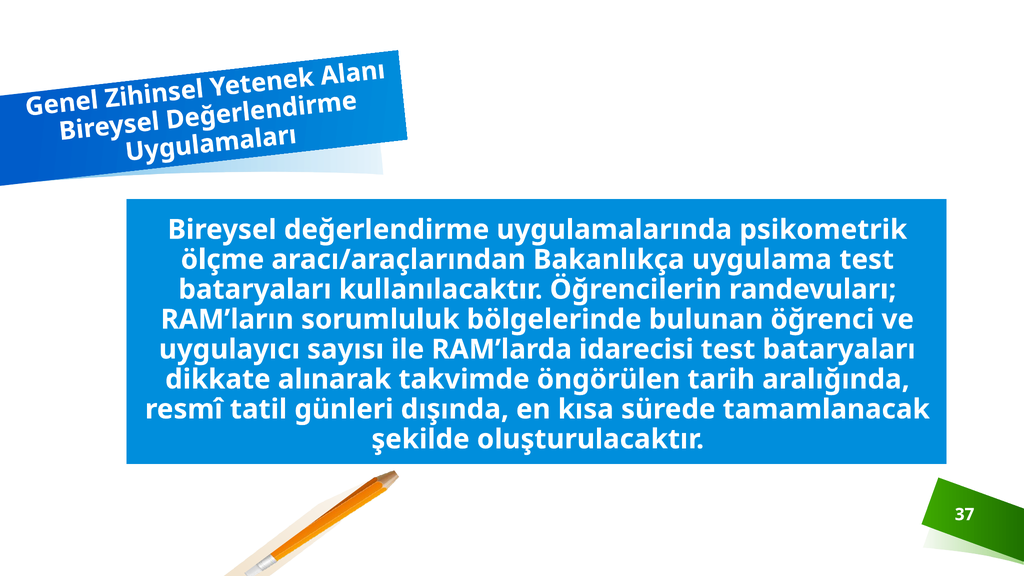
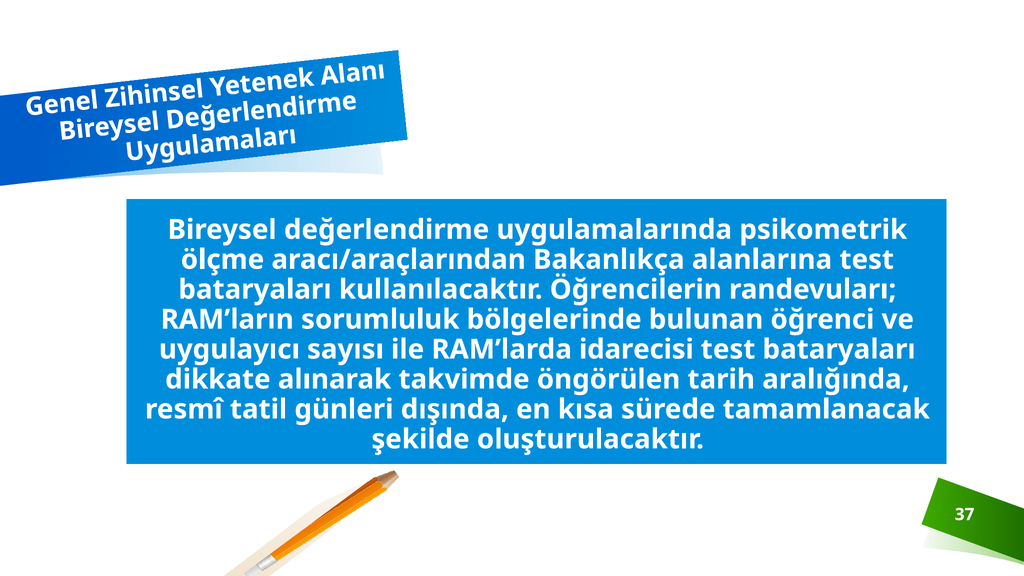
uygulama: uygulama -> alanlarına
